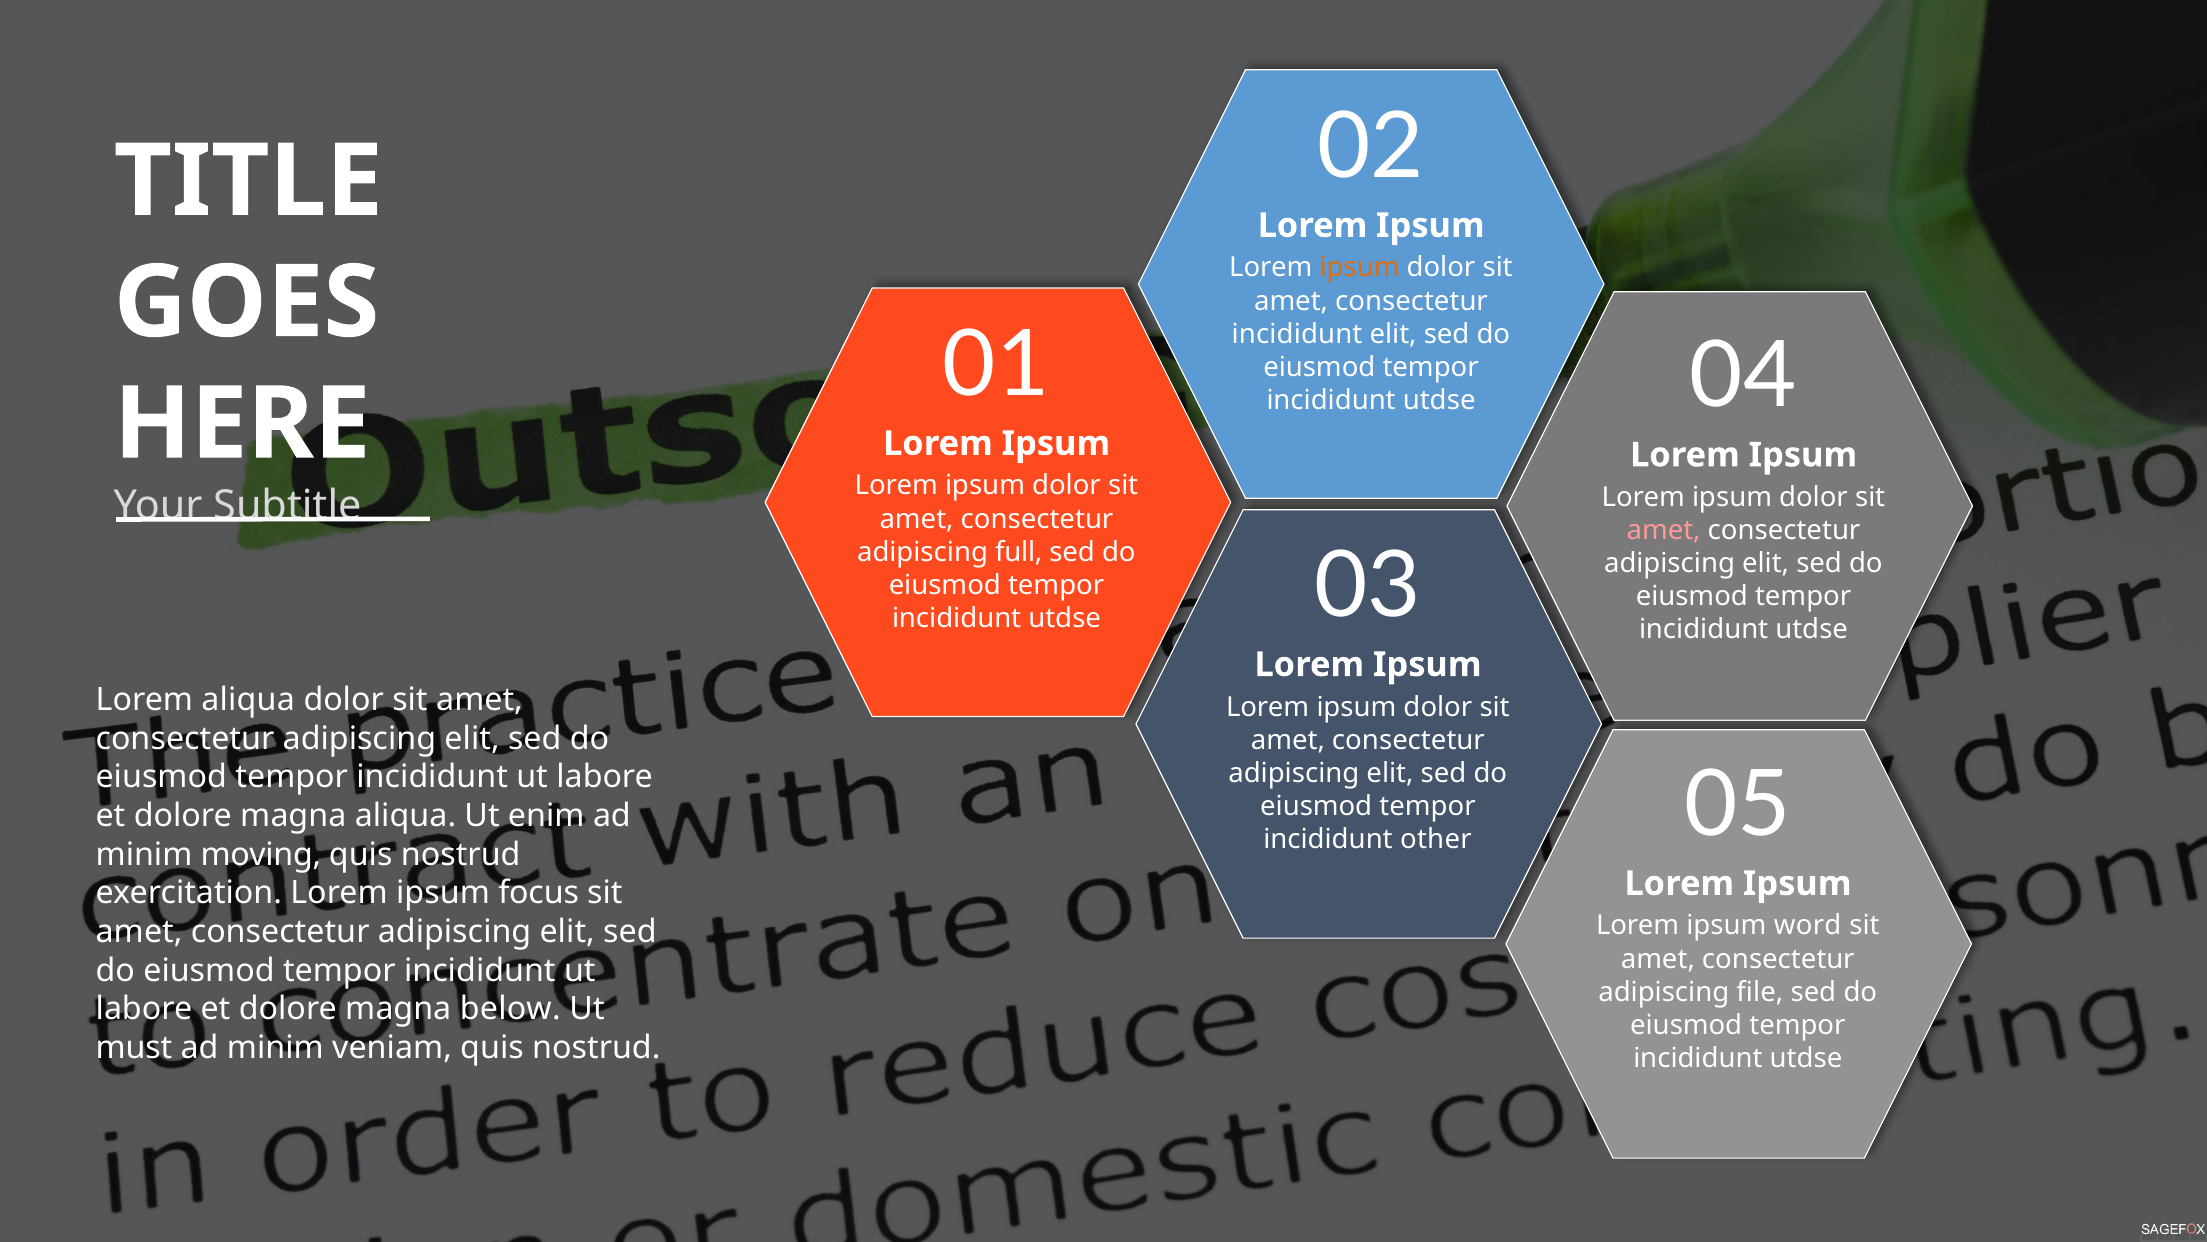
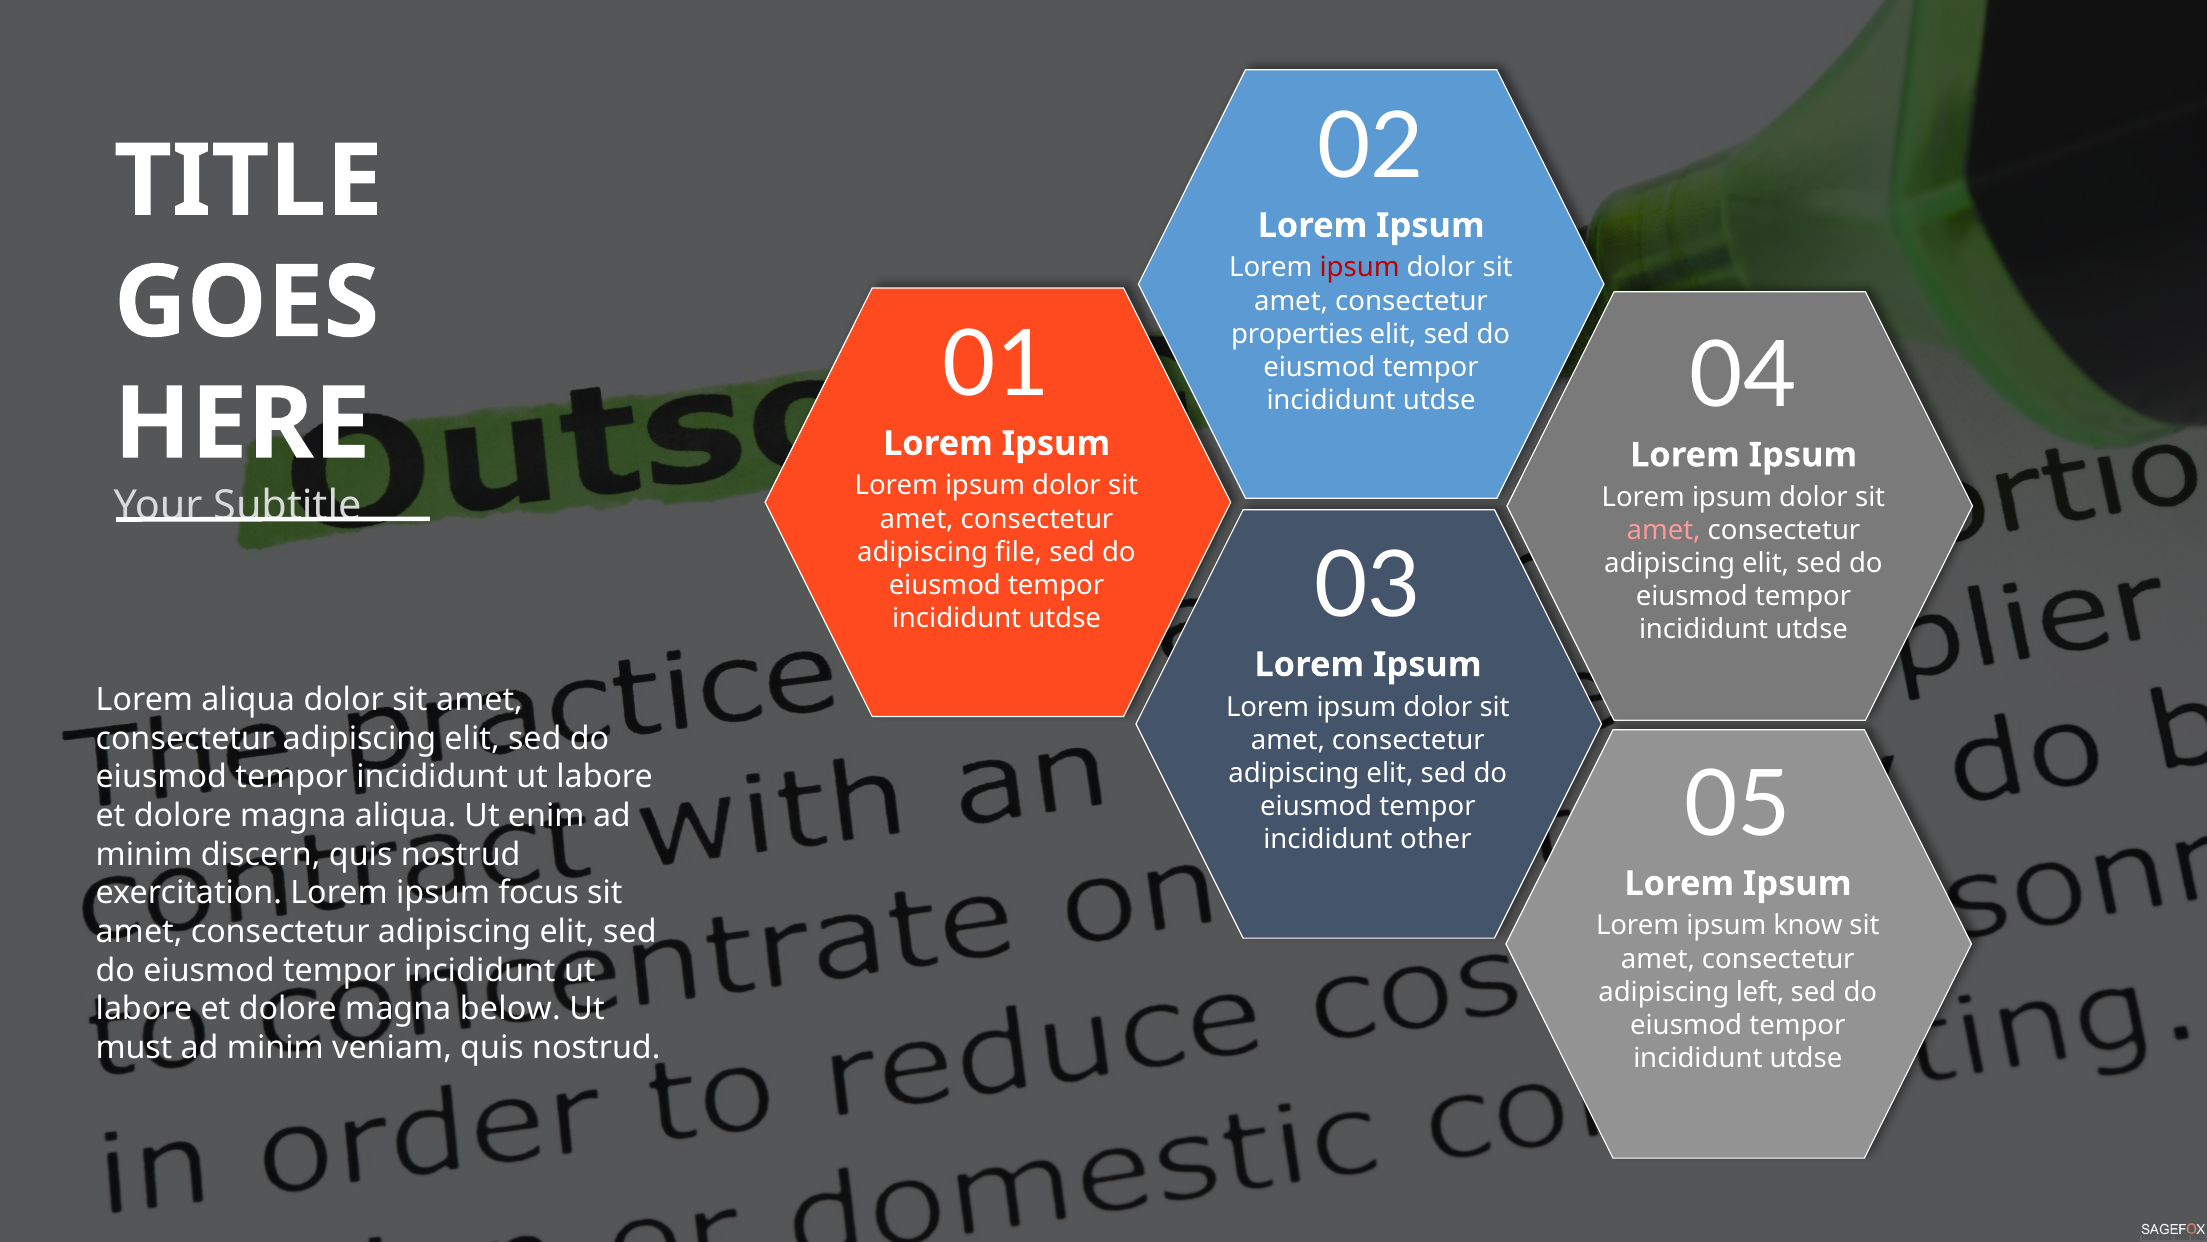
ipsum at (1360, 268) colour: orange -> red
incididunt at (1297, 334): incididunt -> properties
full: full -> file
moving: moving -> discern
word: word -> know
file: file -> left
